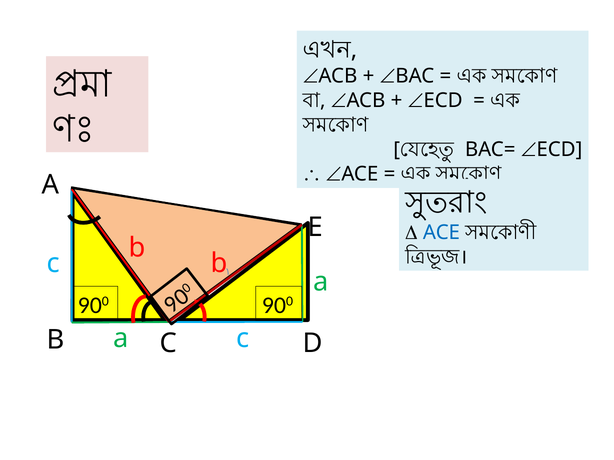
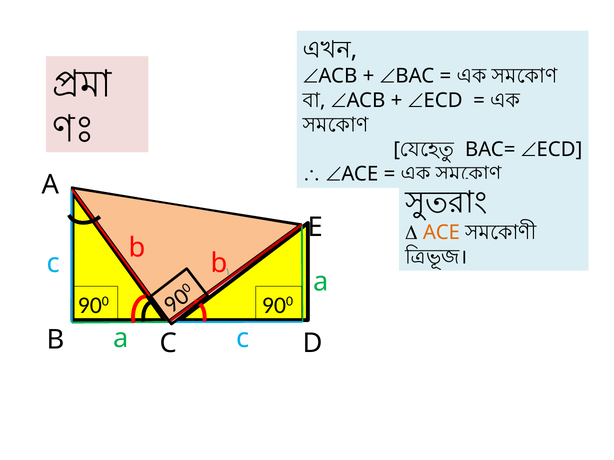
ACE colour: blue -> orange
